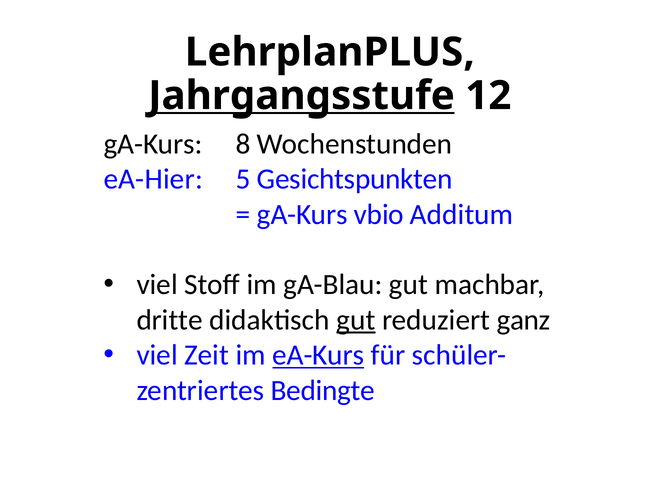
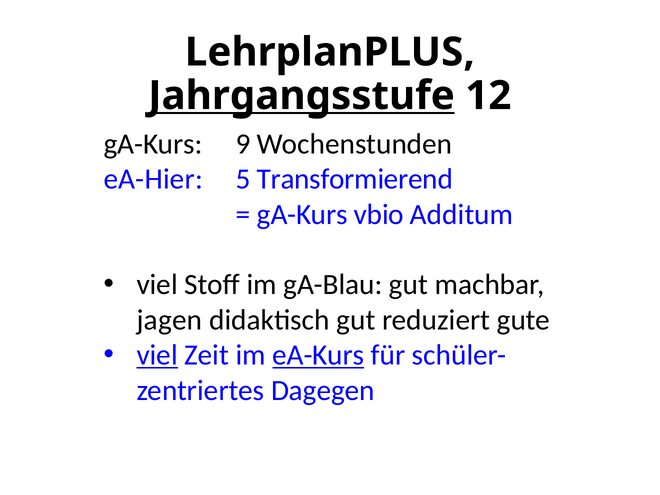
8: 8 -> 9
Gesichtspunkten: Gesichtspunkten -> Transformierend
dritte: dritte -> jagen
gut at (356, 320) underline: present -> none
ganz: ganz -> gute
viel at (157, 355) underline: none -> present
Bedingte: Bedingte -> Dagegen
